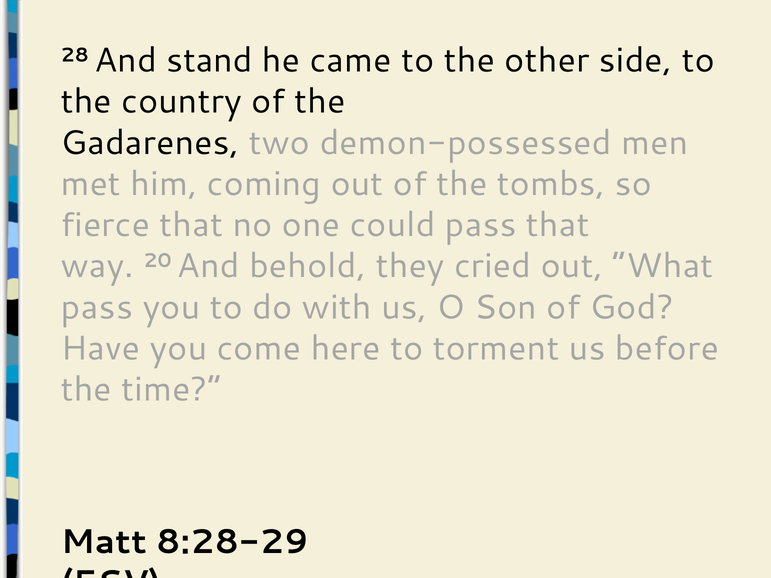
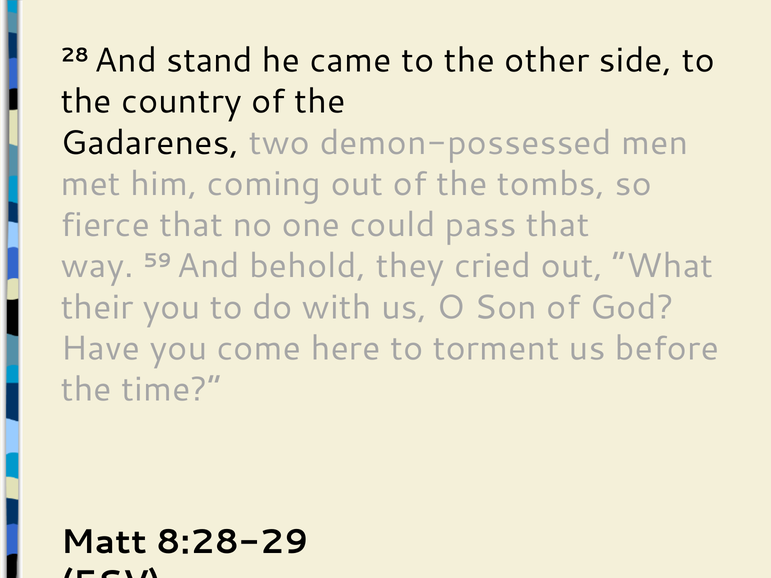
20: 20 -> 59
pass at (97, 307): pass -> their
